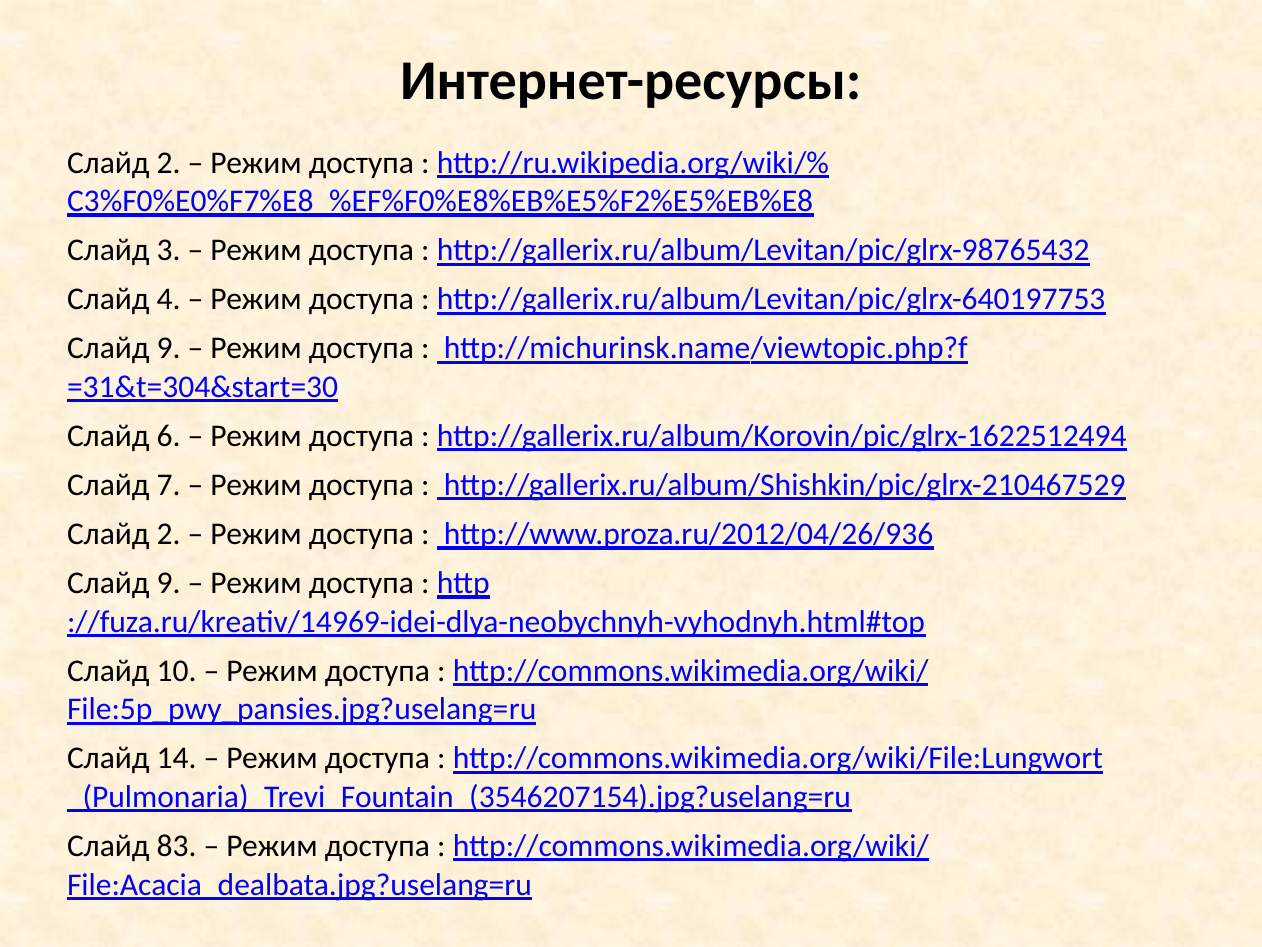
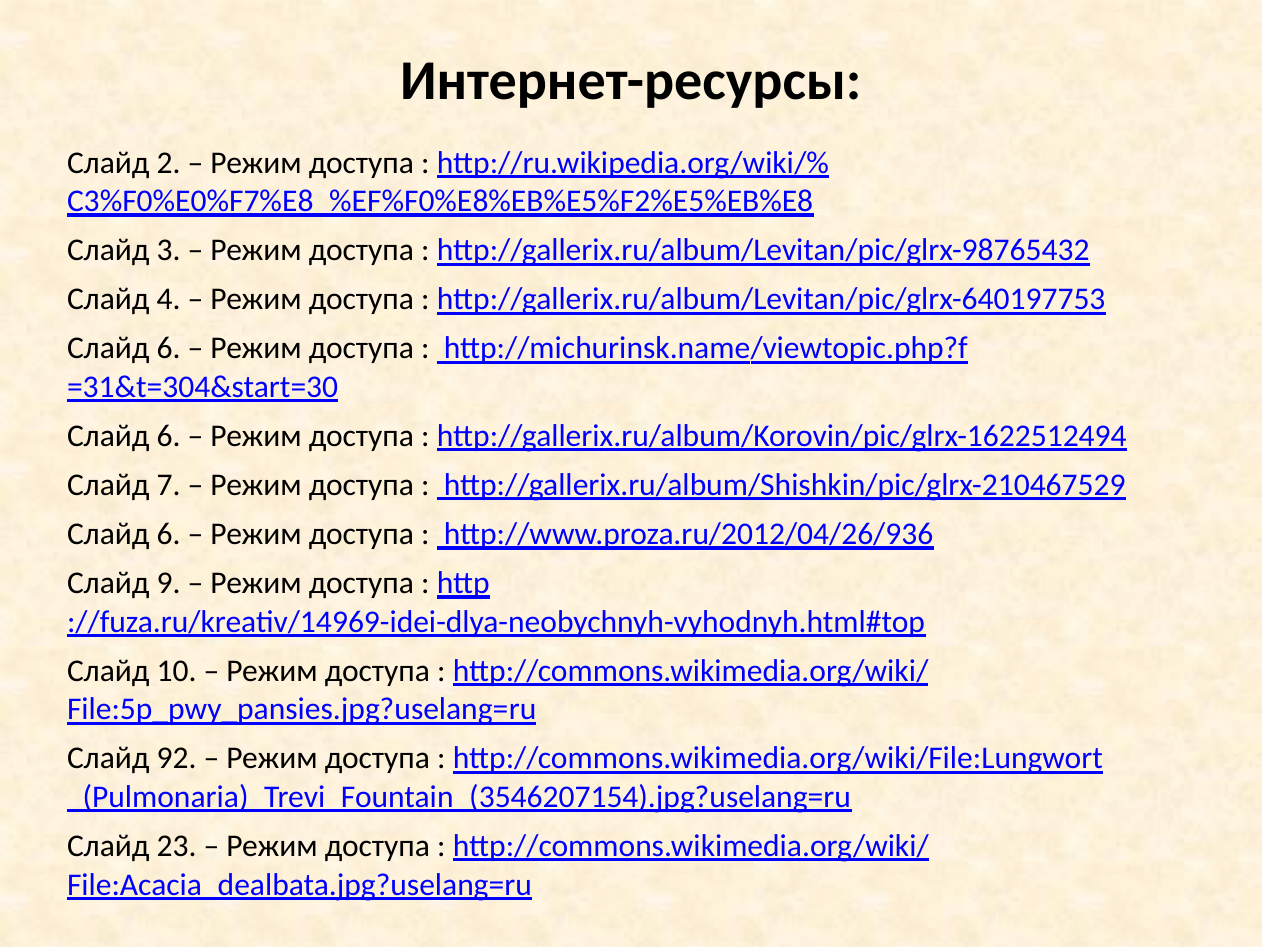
9 at (169, 348): 9 -> 6
2 at (169, 534): 2 -> 6
14: 14 -> 92
83: 83 -> 23
